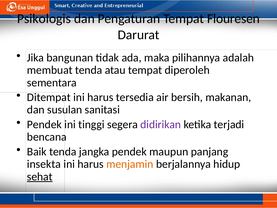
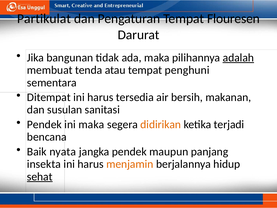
Psikologis: Psikologis -> Partikulat
adalah underline: none -> present
diperoleh: diperoleh -> penghuni
ini tinggi: tinggi -> maka
didirikan colour: purple -> orange
Baik tenda: tenda -> nyata
